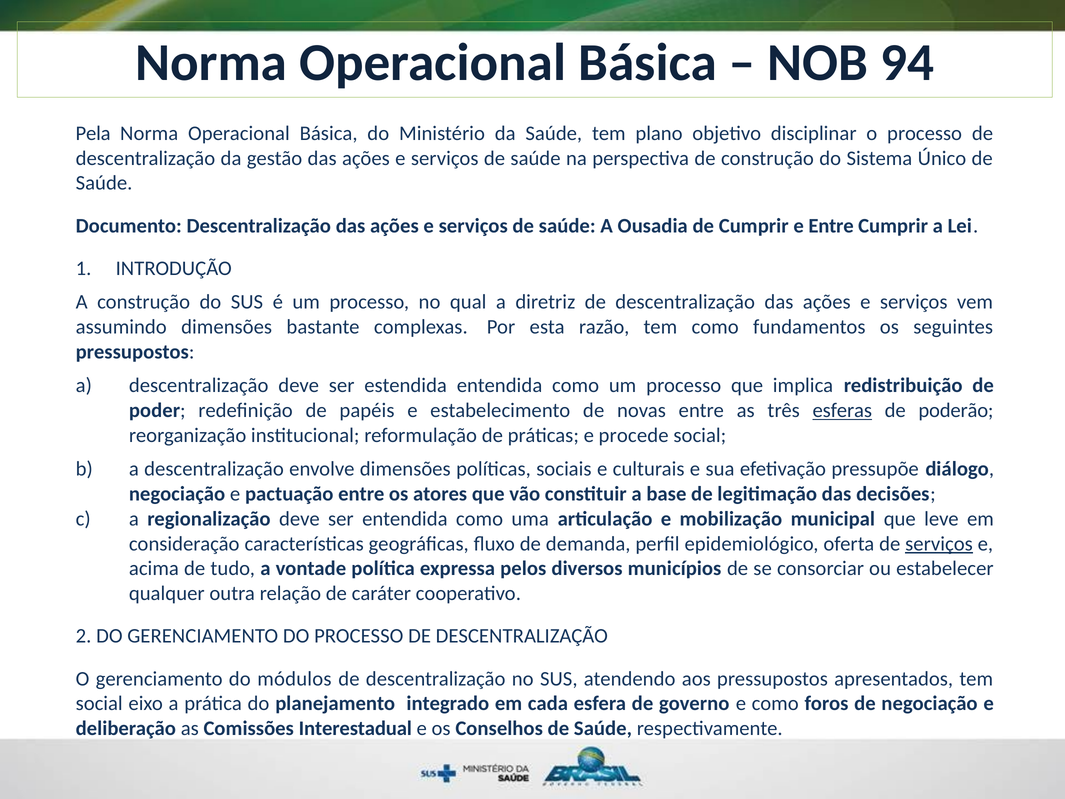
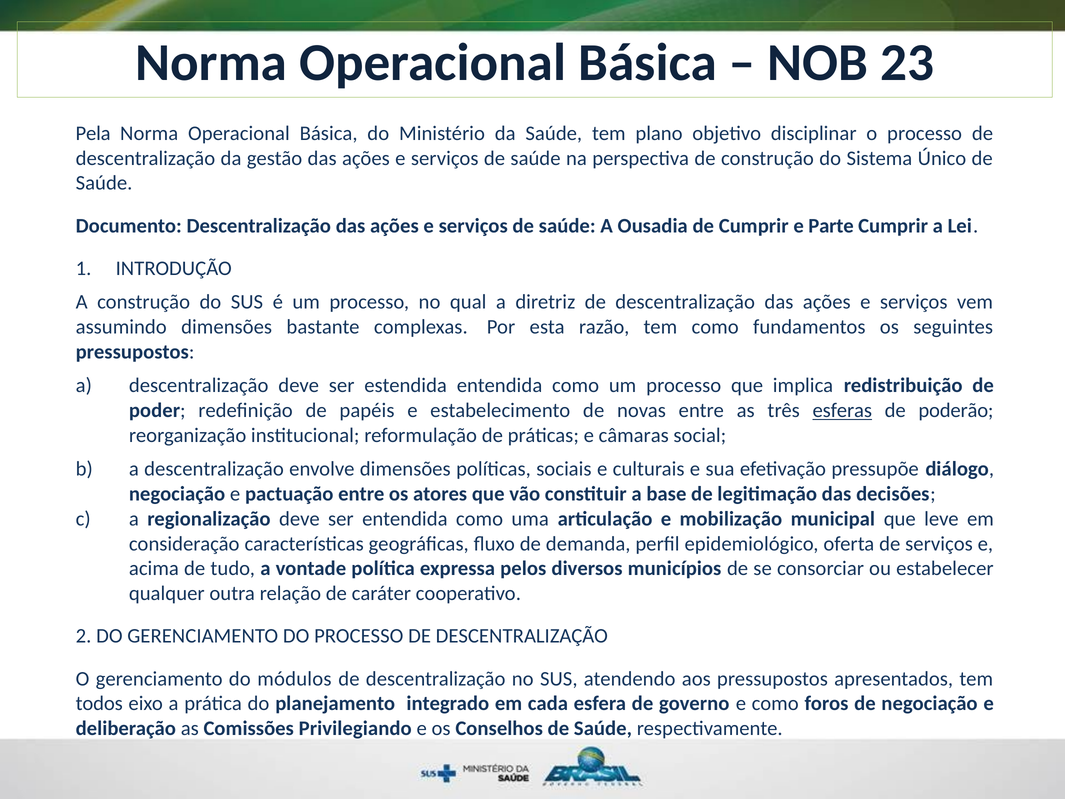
94: 94 -> 23
e Entre: Entre -> Parte
procede: procede -> câmaras
serviços at (939, 544) underline: present -> none
social at (99, 703): social -> todos
Interestadual: Interestadual -> Privilegiando
